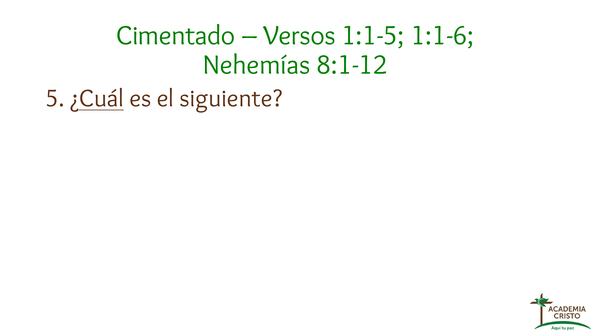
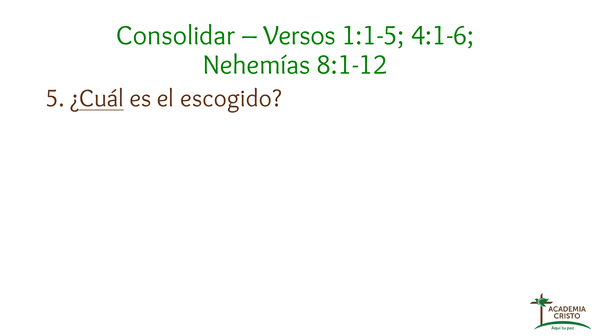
Cimentado: Cimentado -> Consolidar
1:1-6: 1:1-6 -> 4:1-6
siguiente: siguiente -> escogido
